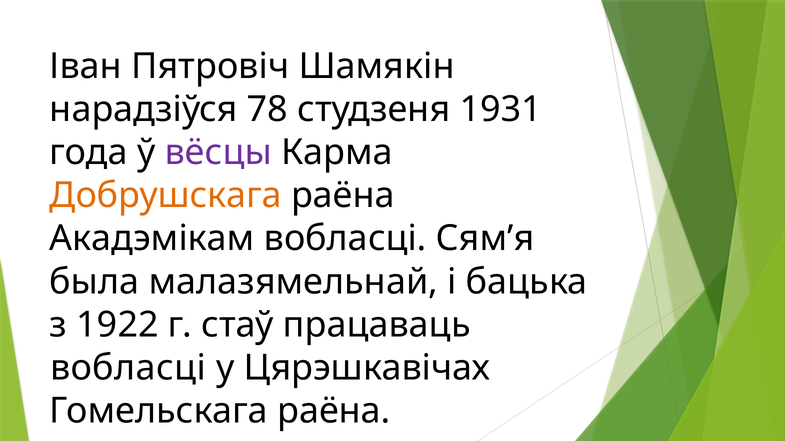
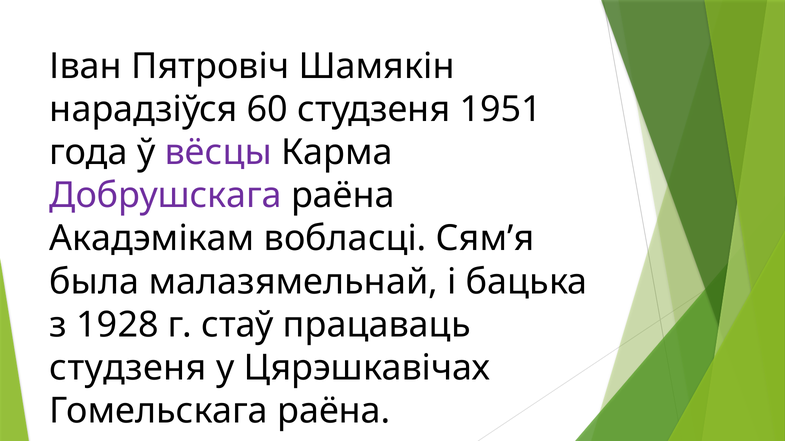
78: 78 -> 60
1931: 1931 -> 1951
Добрушскага colour: orange -> purple
1922: 1922 -> 1928
вобласці at (128, 368): вобласці -> студзеня
